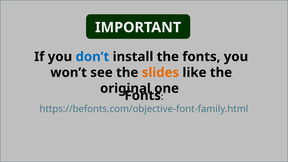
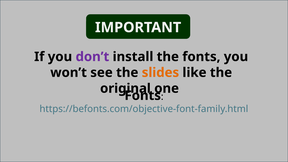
don’t colour: blue -> purple
